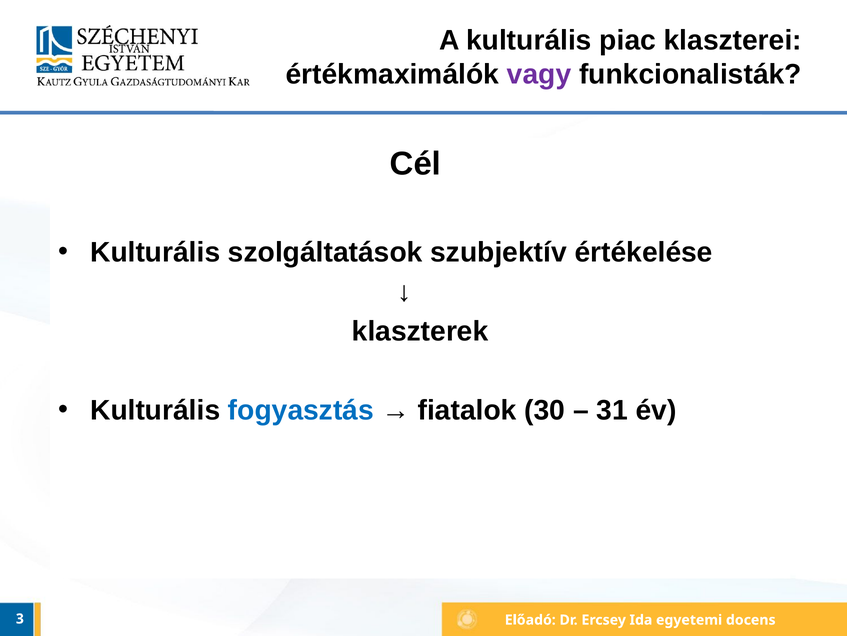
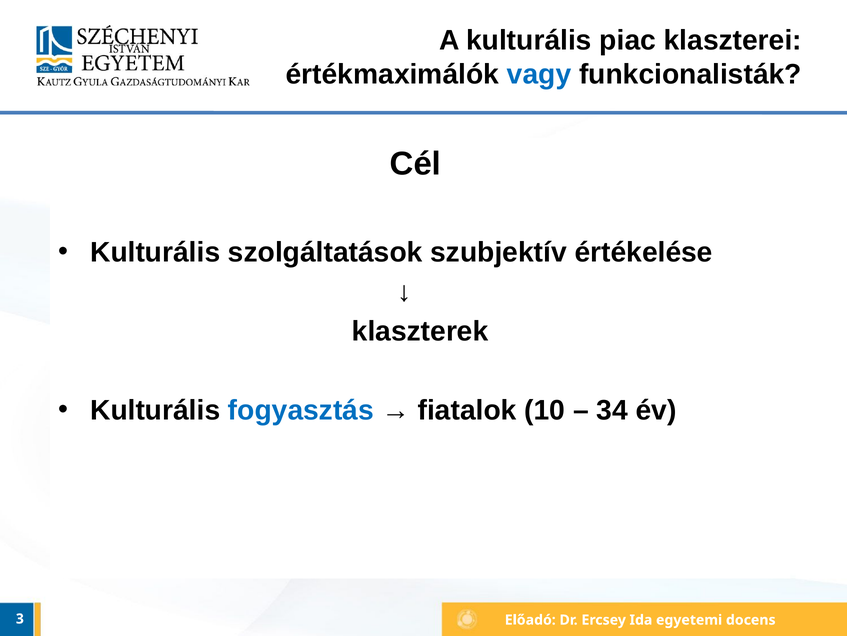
vagy colour: purple -> blue
30: 30 -> 10
31: 31 -> 34
